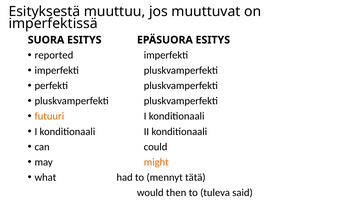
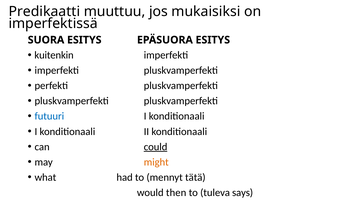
Esityksestä: Esityksestä -> Predikaatti
muuttuvat: muuttuvat -> mukaisiksi
reported: reported -> kuitenkin
futuuri colour: orange -> blue
could underline: none -> present
said: said -> says
